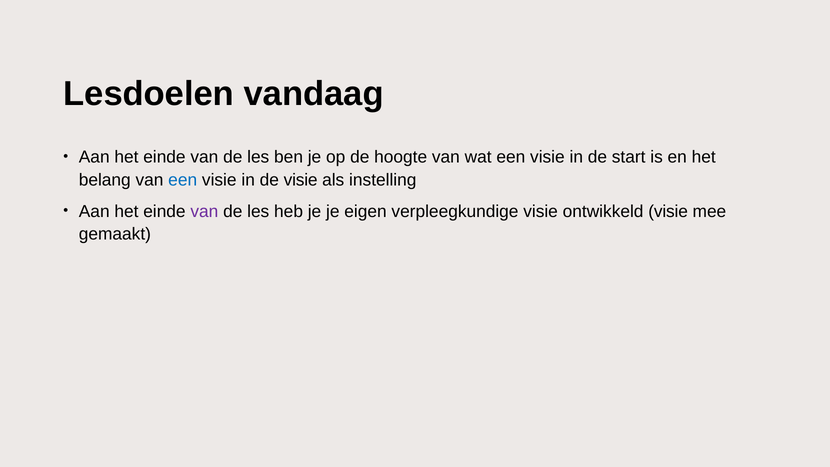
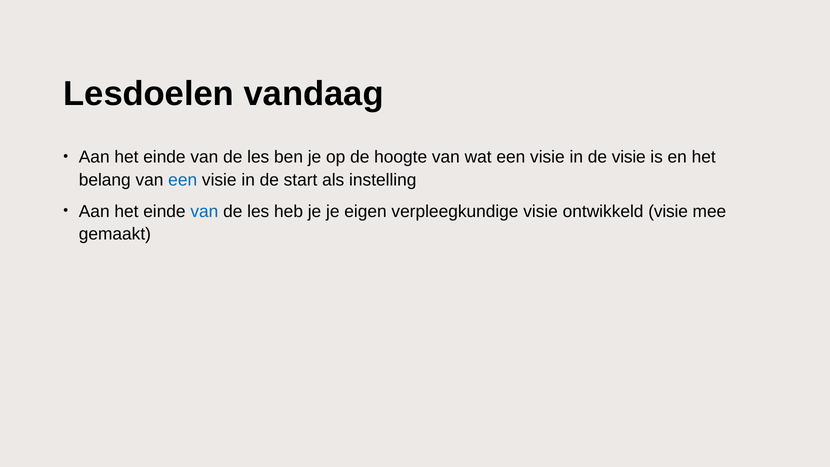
de start: start -> visie
de visie: visie -> start
van at (204, 211) colour: purple -> blue
